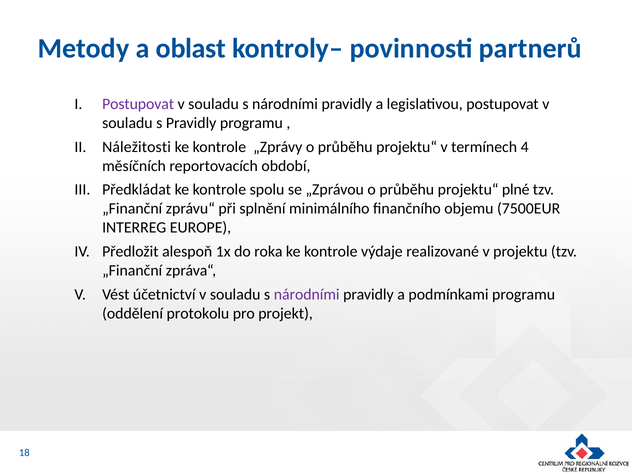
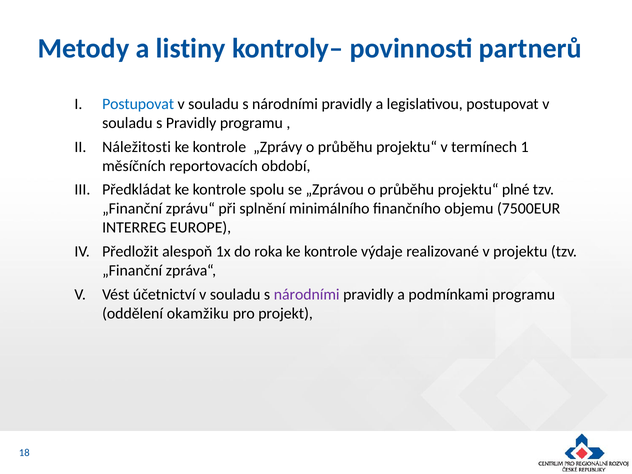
oblast: oblast -> listiny
Postupovat at (138, 104) colour: purple -> blue
4: 4 -> 1
protokolu: protokolu -> okamžiku
